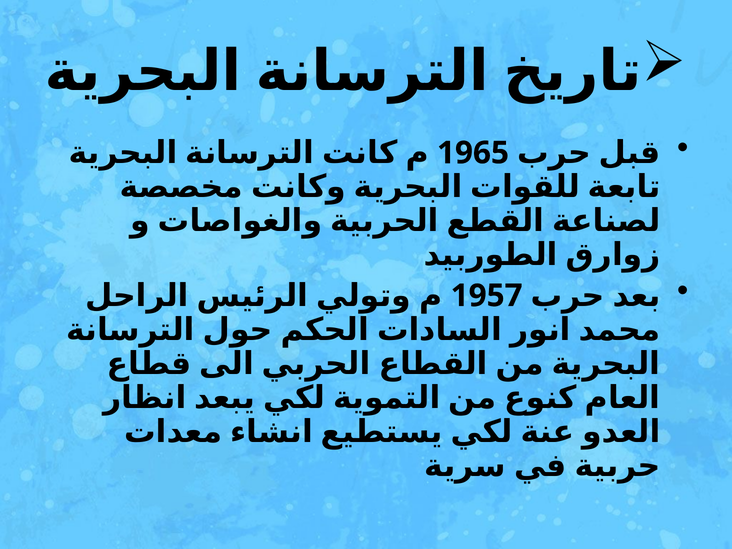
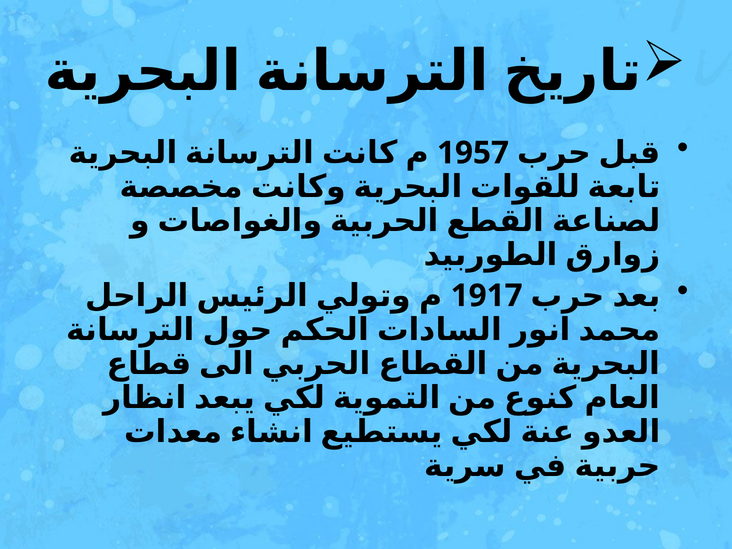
1965: 1965 -> 1957
1957: 1957 -> 1917
